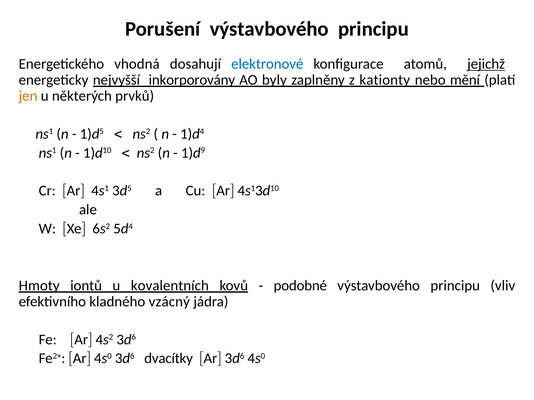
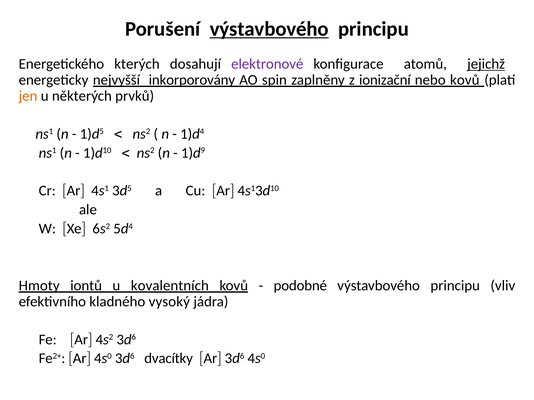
výstavbového at (269, 29) underline: none -> present
vhodná: vhodná -> kterých
elektronové colour: blue -> purple
byly: byly -> spin
kationty: kationty -> ionizační
nebo mění: mění -> kovů
vzácný: vzácný -> vysoký
